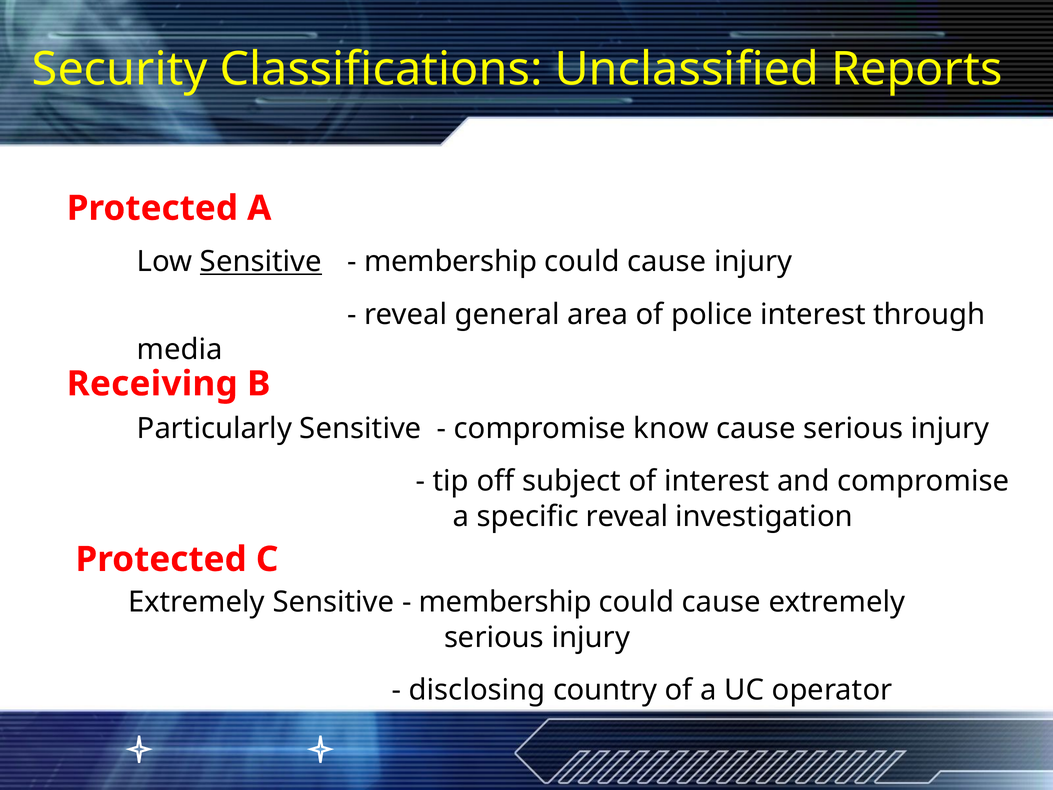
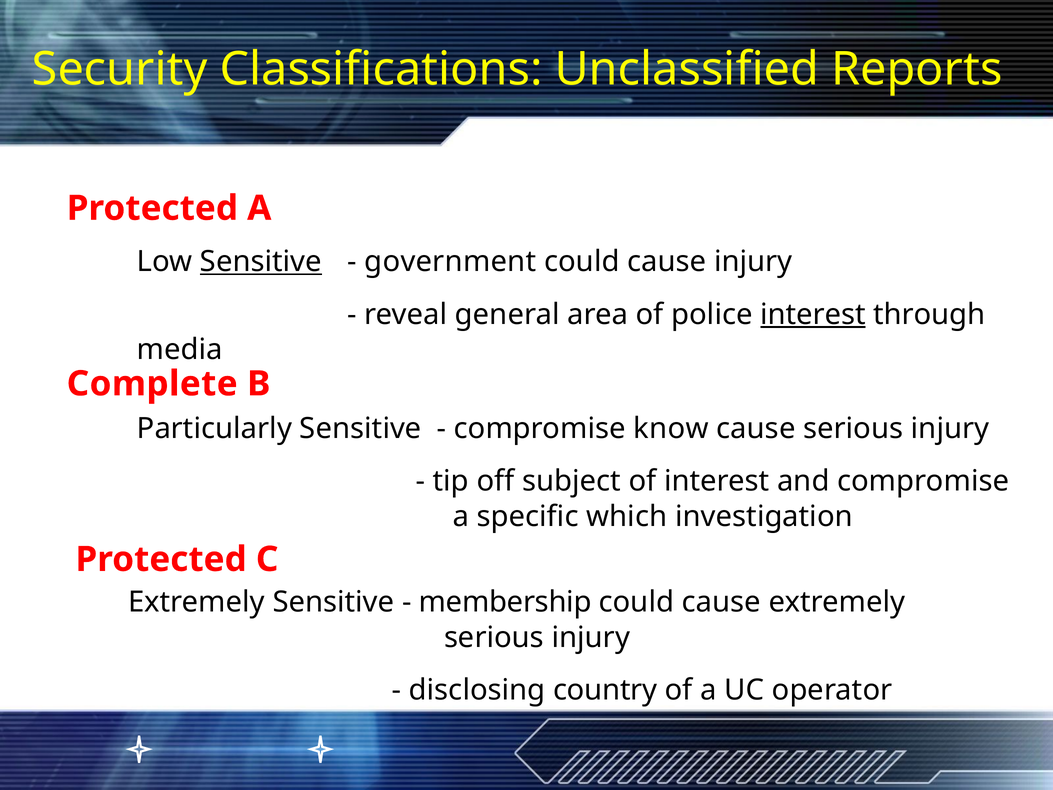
membership at (451, 262): membership -> government
interest at (813, 314) underline: none -> present
Receiving: Receiving -> Complete
specific reveal: reveal -> which
